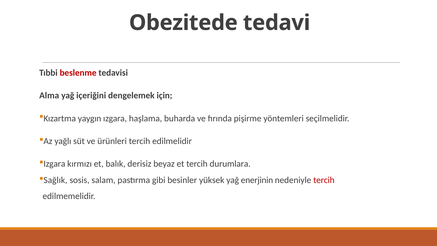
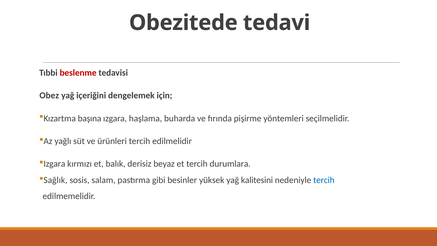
Alma: Alma -> Obez
yaygın: yaygın -> başına
enerjinin: enerjinin -> kalitesini
tercih at (324, 180) colour: red -> blue
